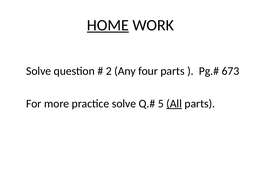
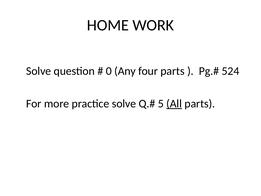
HOME underline: present -> none
2: 2 -> 0
673: 673 -> 524
